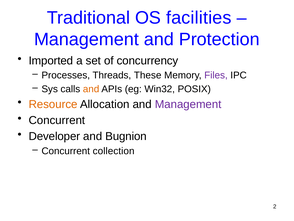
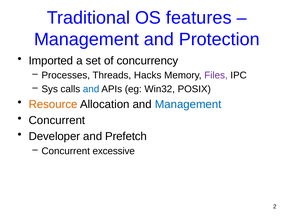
facilities: facilities -> features
These: These -> Hacks
and at (91, 89) colour: orange -> blue
Management at (188, 104) colour: purple -> blue
Bugnion: Bugnion -> Prefetch
collection: collection -> excessive
